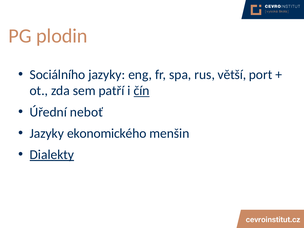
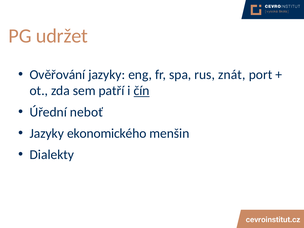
plodin: plodin -> udržet
Sociálního: Sociálního -> Ověřování
větší: větší -> znát
Dialekty underline: present -> none
